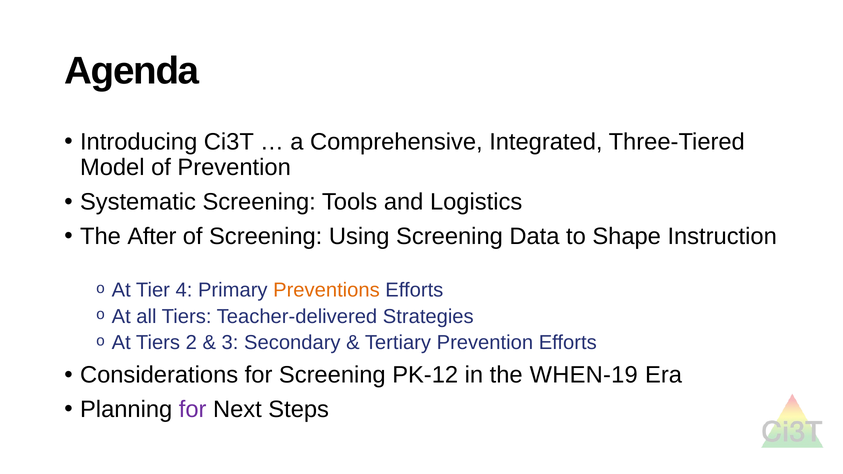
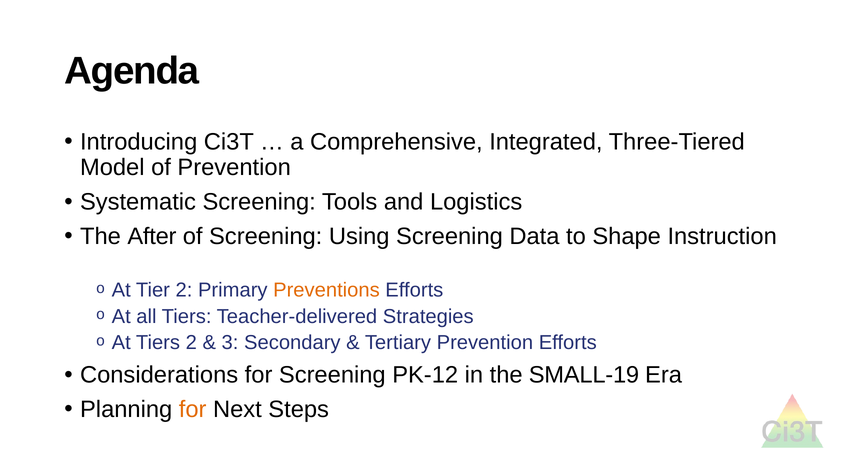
Tier 4: 4 -> 2
WHEN-19: WHEN-19 -> SMALL-19
for at (193, 410) colour: purple -> orange
